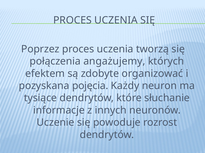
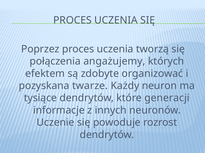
pojęcia: pojęcia -> twarze
słuchanie: słuchanie -> generacji
